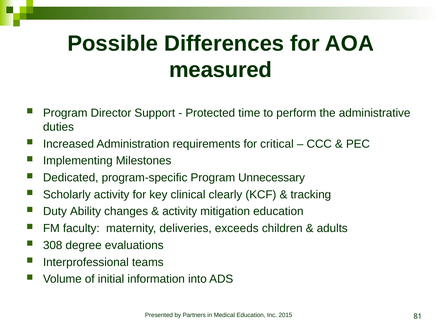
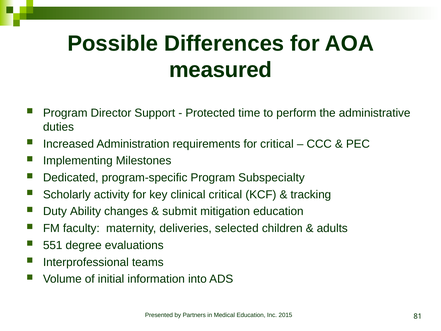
Unnecessary: Unnecessary -> Subspecialty
clinical clearly: clearly -> critical
activity at (180, 211): activity -> submit
exceeds: exceeds -> selected
308: 308 -> 551
